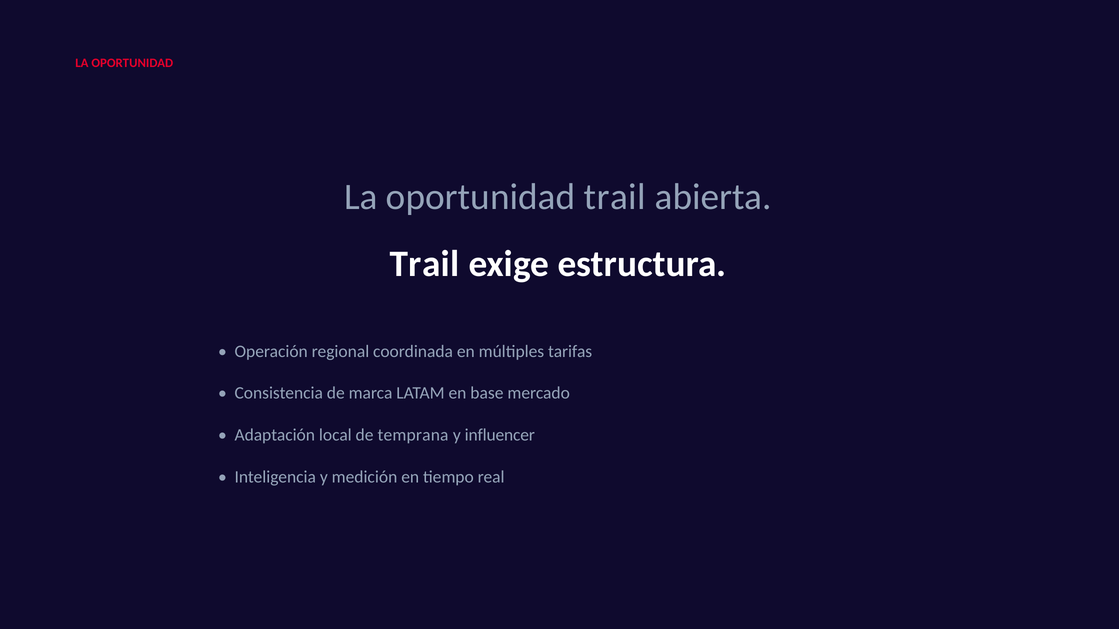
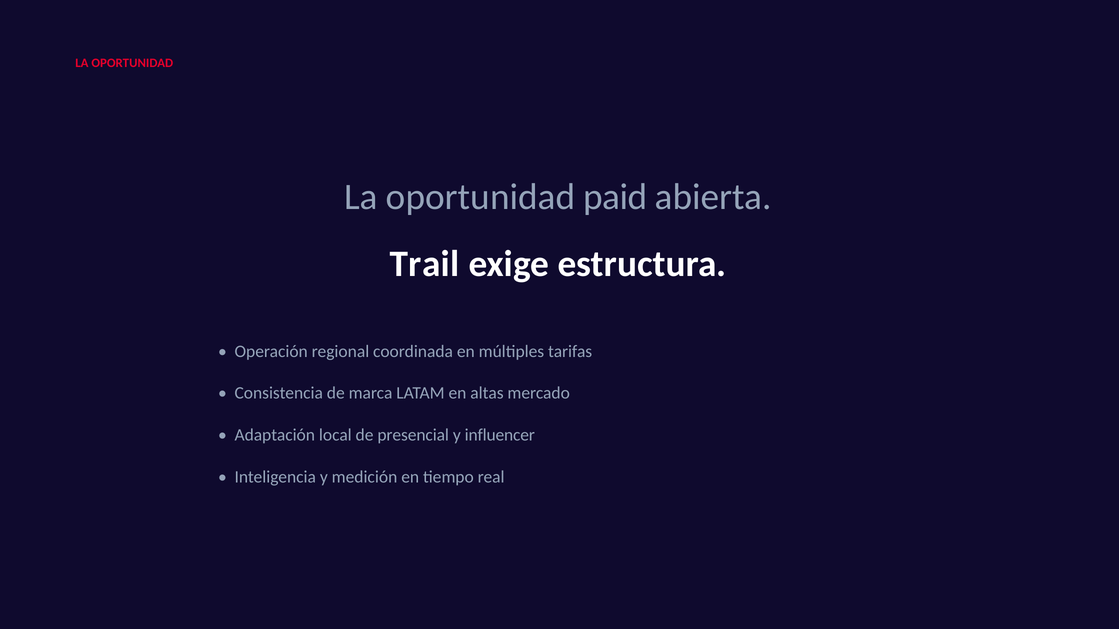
oportunidad trail: trail -> paid
base: base -> altas
temprana: temprana -> presencial
